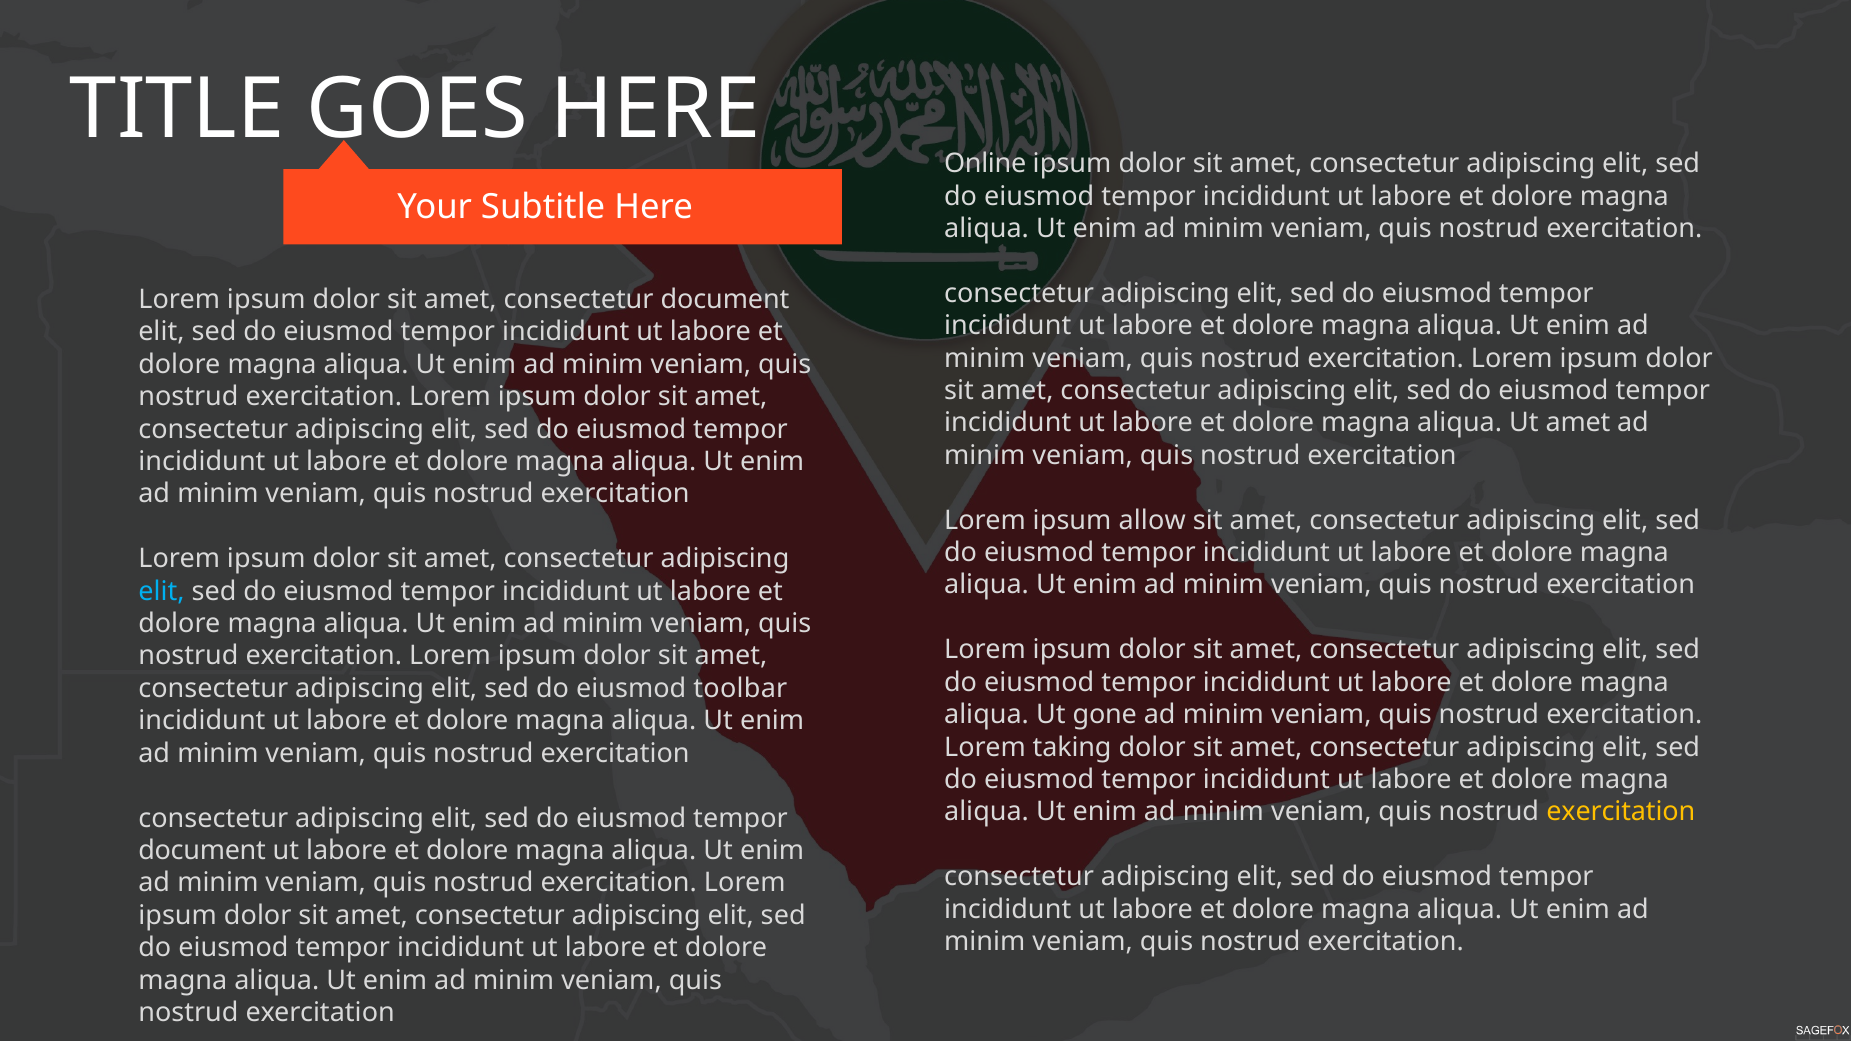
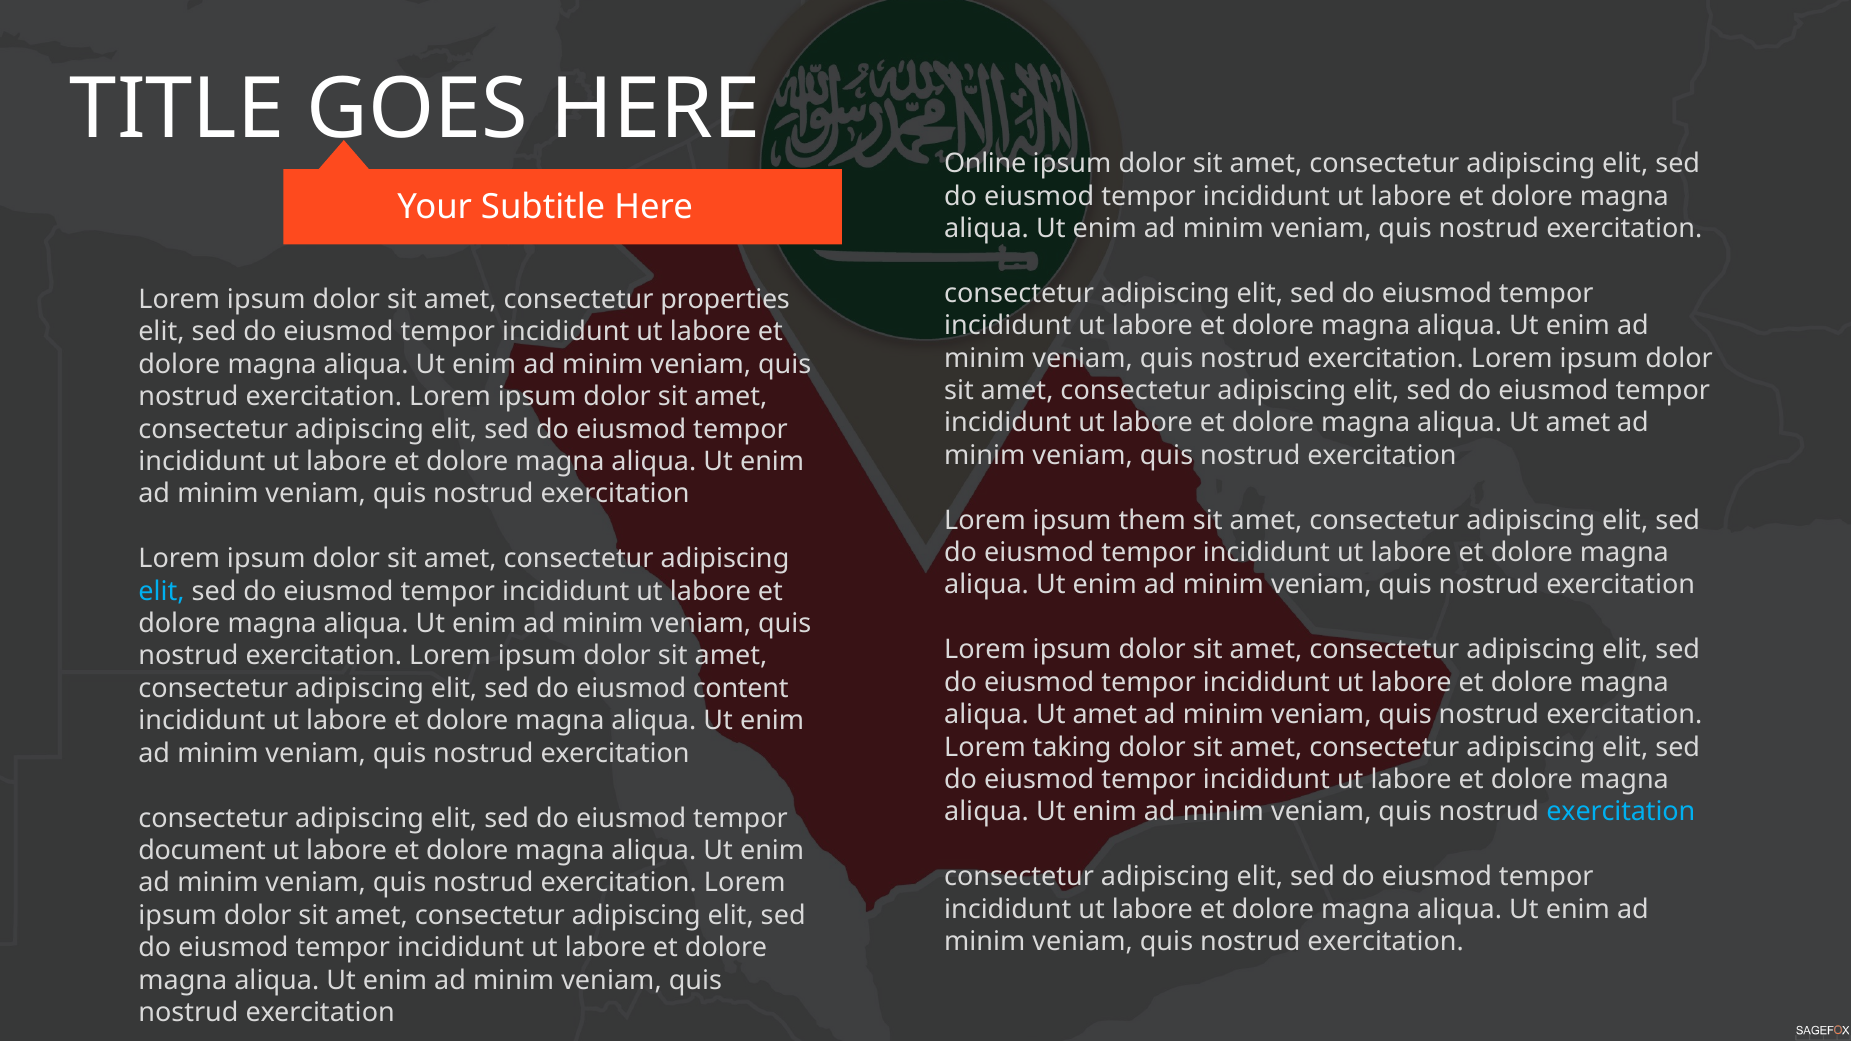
consectetur document: document -> properties
allow: allow -> them
toolbar: toolbar -> content
gone at (1105, 715): gone -> amet
exercitation at (1621, 812) colour: yellow -> light blue
